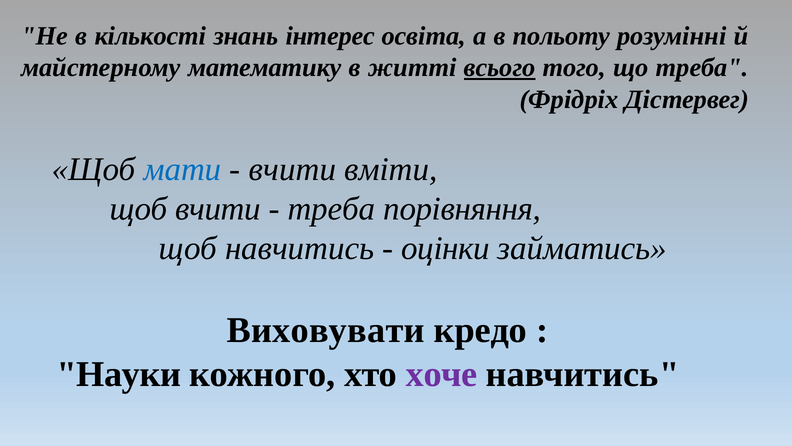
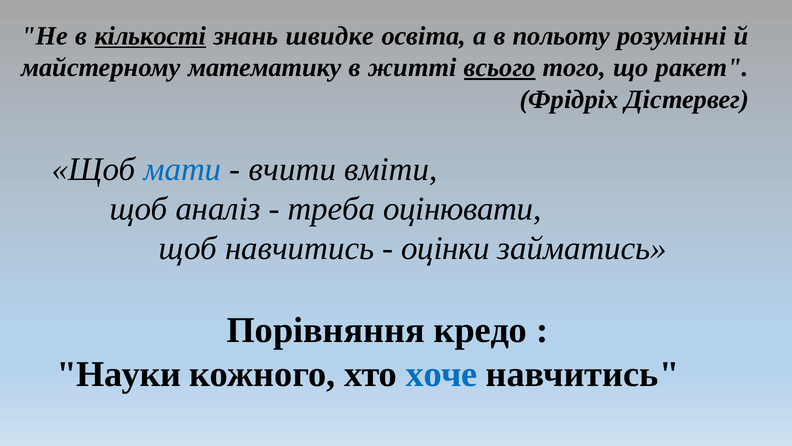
кількості underline: none -> present
інтерес: інтерес -> швидке
що треба: треба -> ракет
щоб вчити: вчити -> аналіз
порівняння: порівняння -> оцінювати
Виховувати: Виховувати -> Порівняння
хоче colour: purple -> blue
